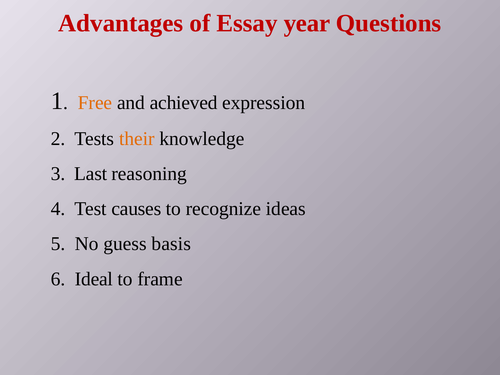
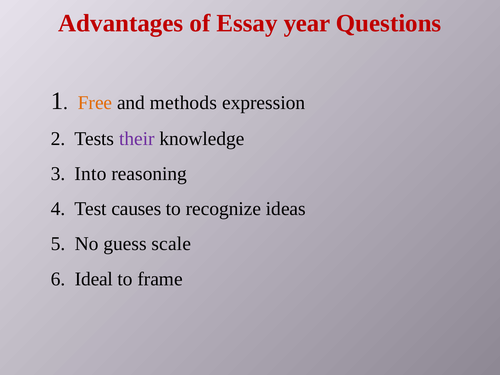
achieved: achieved -> methods
their colour: orange -> purple
Last: Last -> Into
basis: basis -> scale
